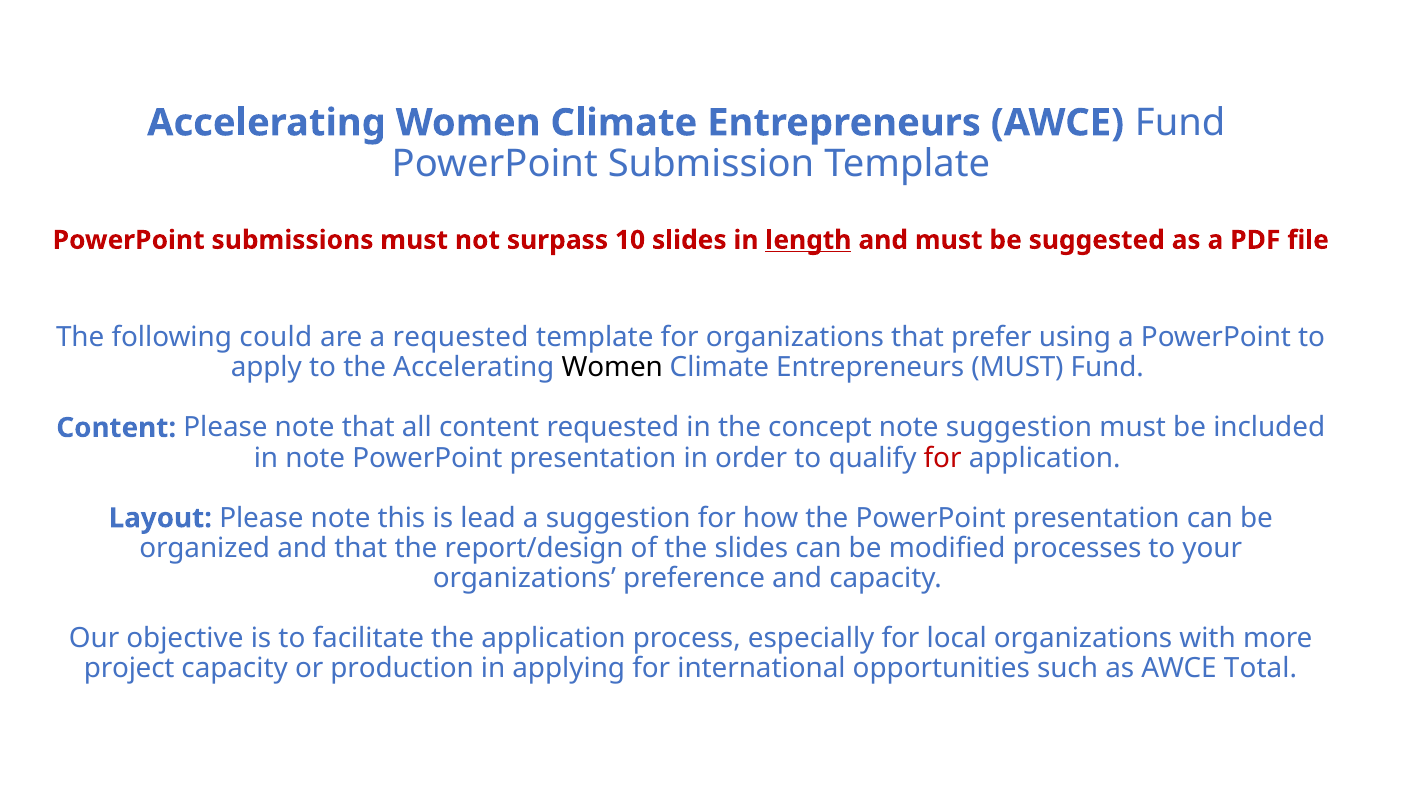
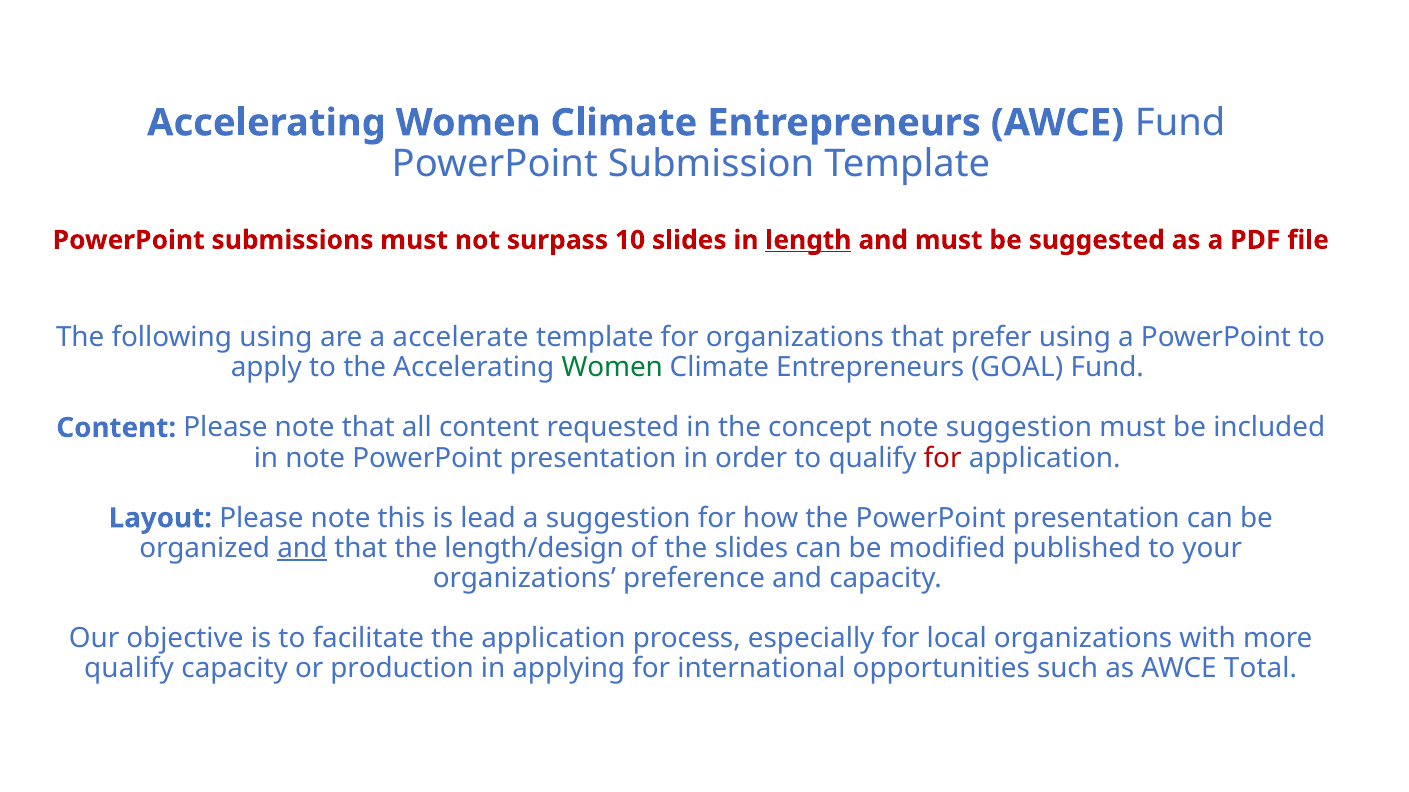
following could: could -> using
a requested: requested -> accelerate
Women at (612, 368) colour: black -> green
Entrepreneurs MUST: MUST -> GOAL
and at (302, 549) underline: none -> present
report/design: report/design -> length/design
processes: processes -> published
project at (129, 669): project -> qualify
